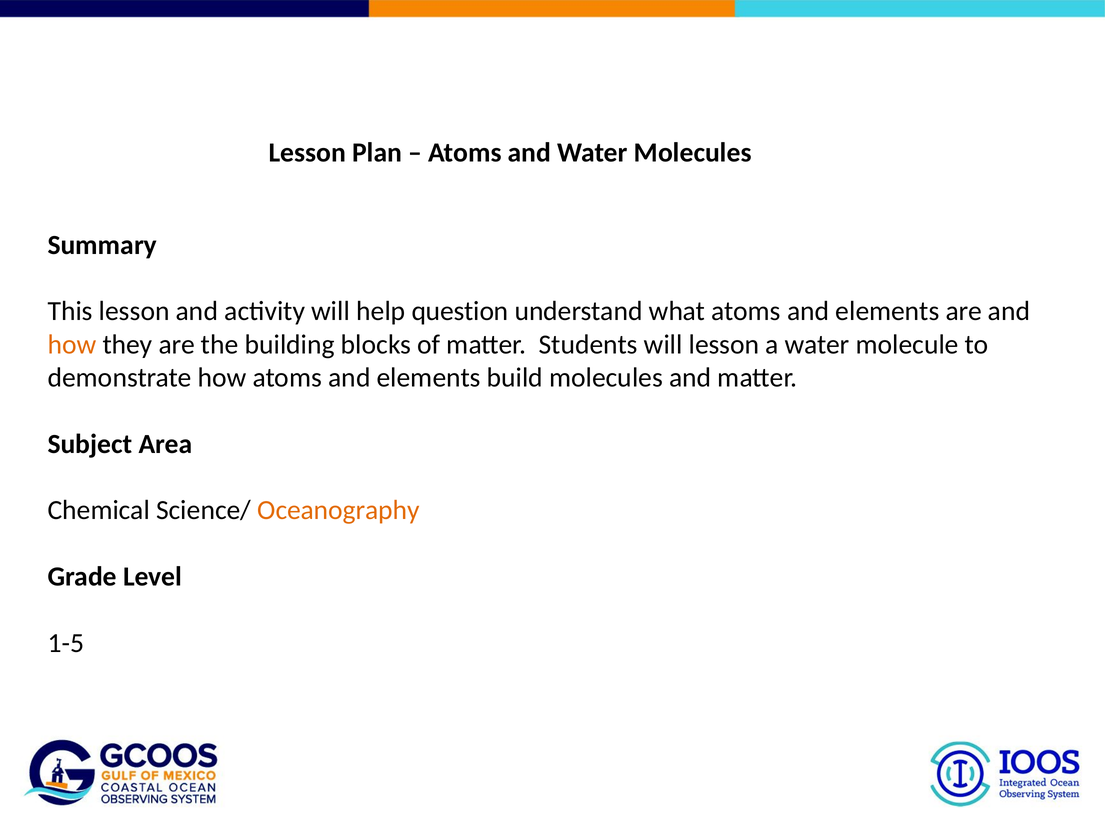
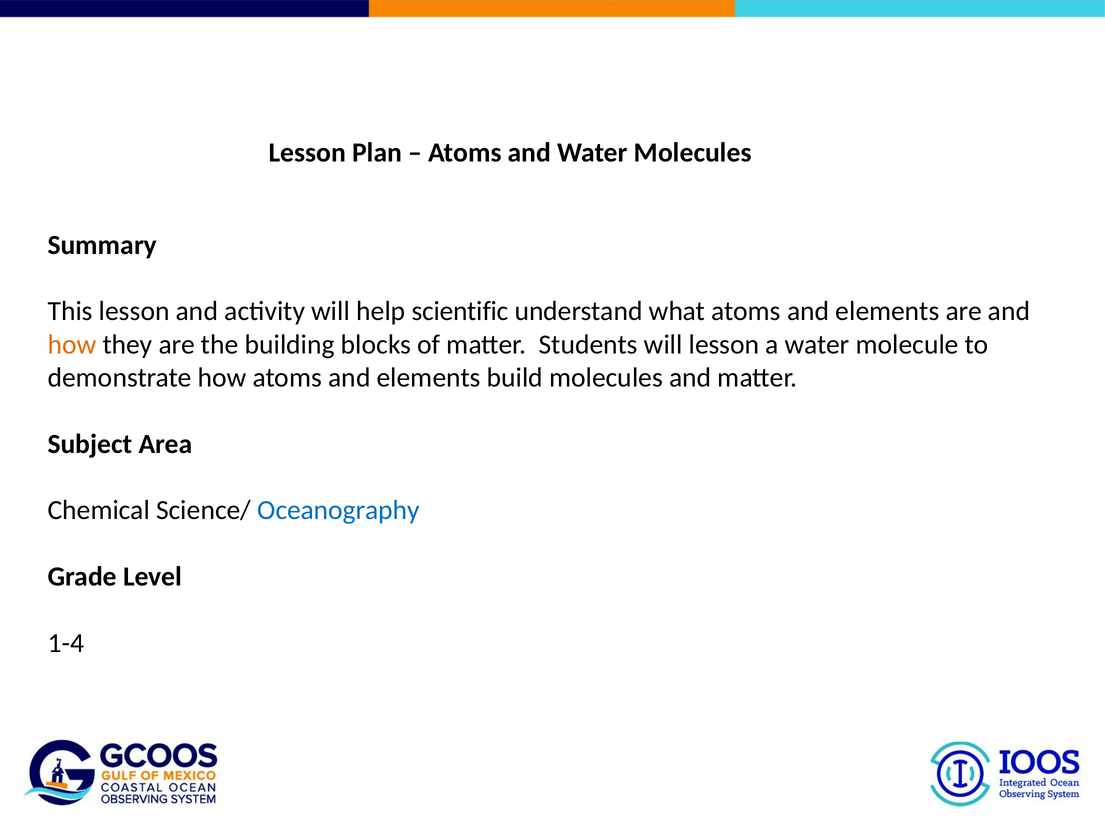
question: question -> scientific
Oceanography colour: orange -> blue
1-5: 1-5 -> 1-4
